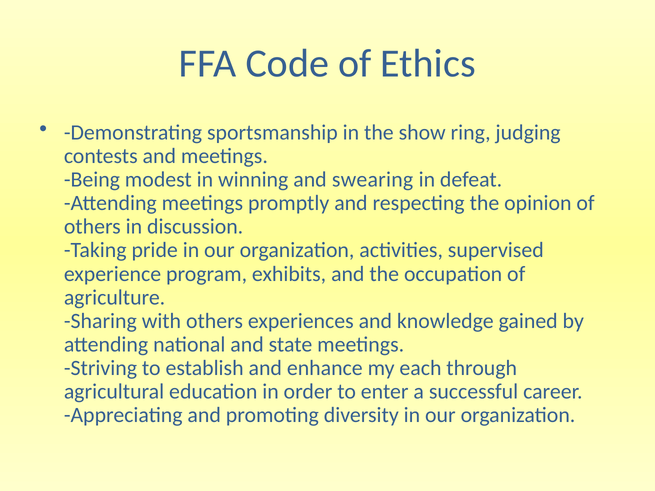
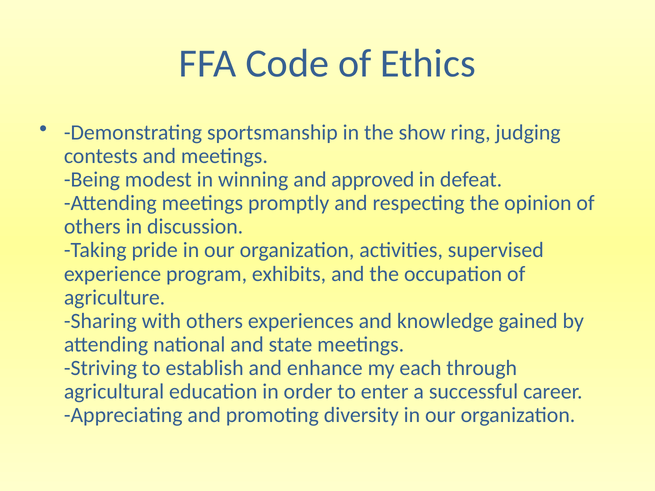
swearing: swearing -> approved
